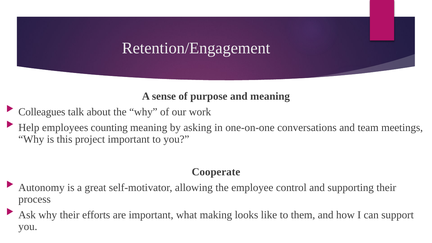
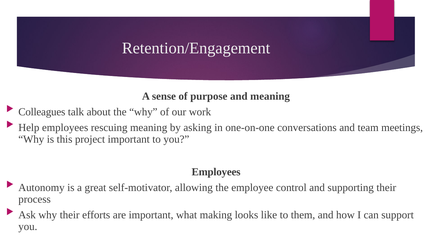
counting: counting -> rescuing
Cooperate at (216, 172): Cooperate -> Employees
